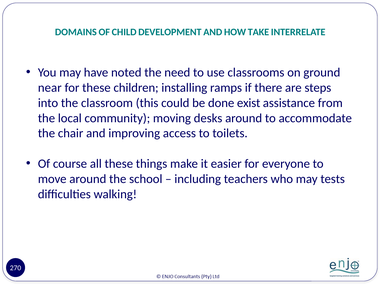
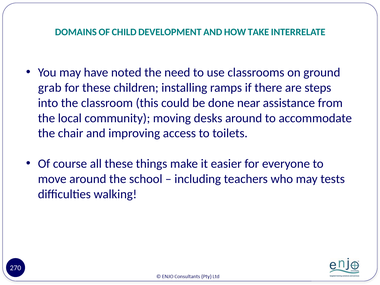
near: near -> grab
exist: exist -> near
